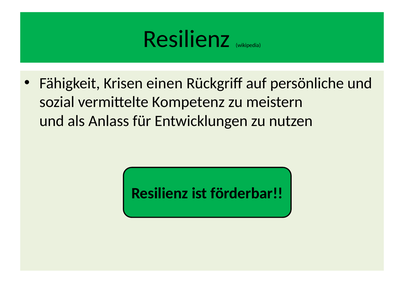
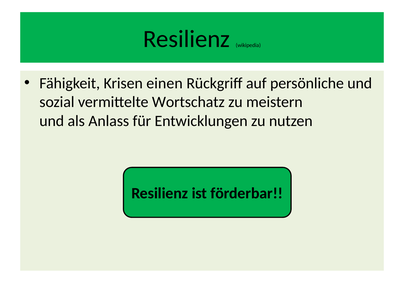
Kompetenz: Kompetenz -> Wortschatz
